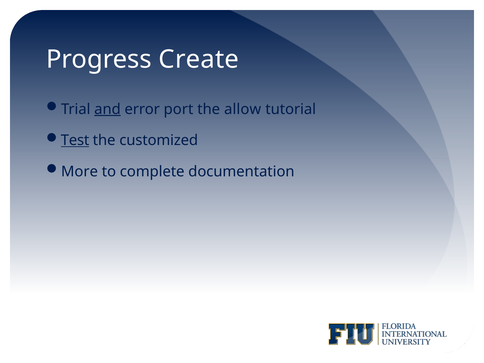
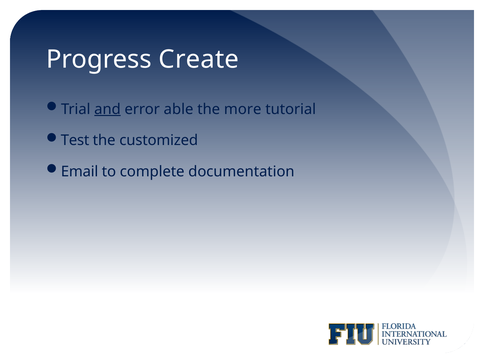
port: port -> able
allow: allow -> more
Test underline: present -> none
More: More -> Email
